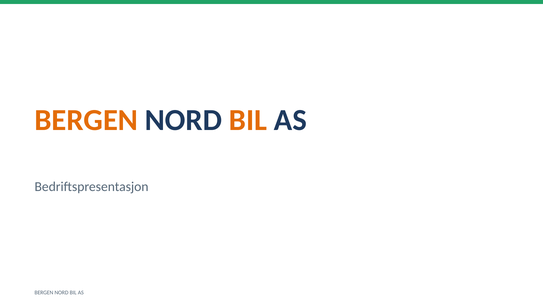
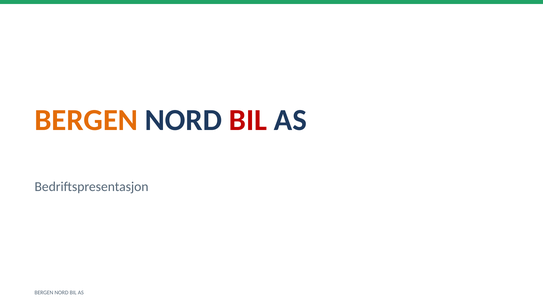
BIL at (248, 120) colour: orange -> red
